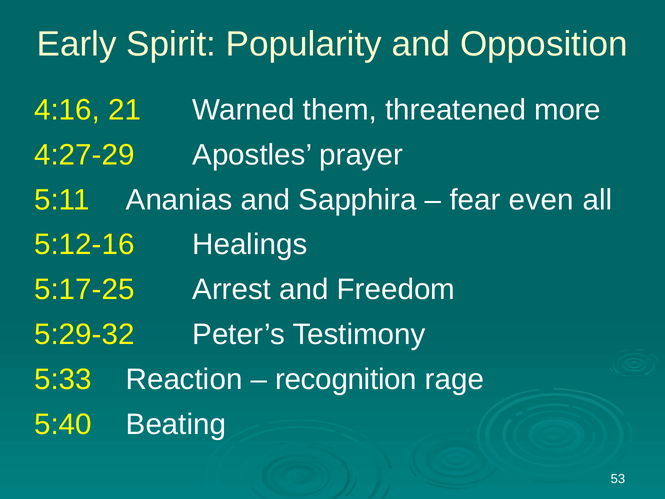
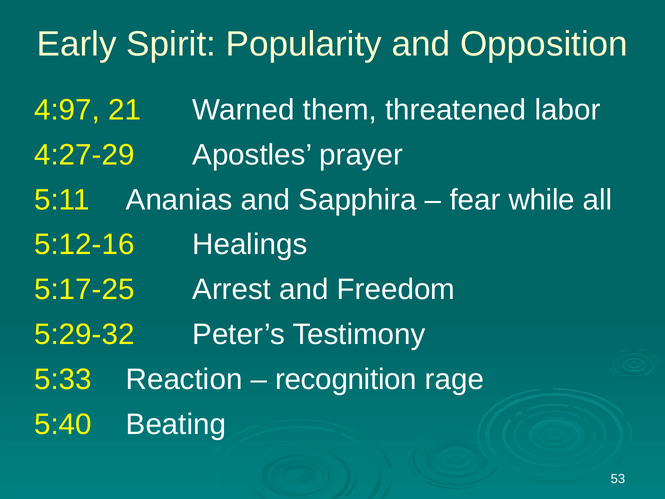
4:16: 4:16 -> 4:97
more: more -> labor
even: even -> while
